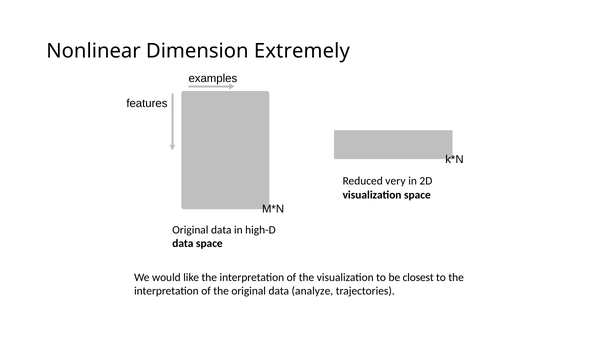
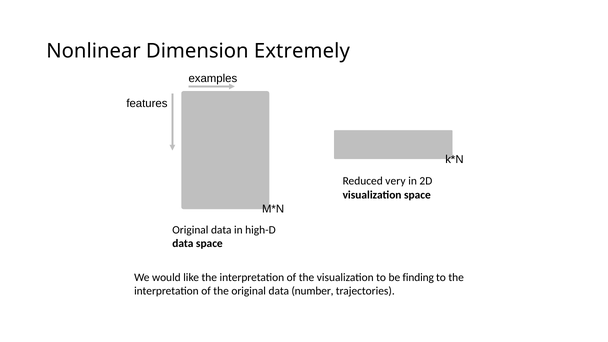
closest: closest -> finding
analyze: analyze -> number
